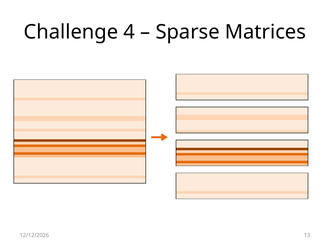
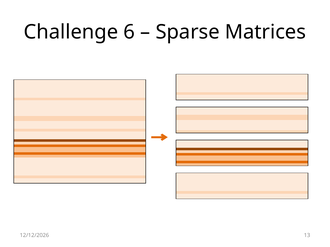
4: 4 -> 6
